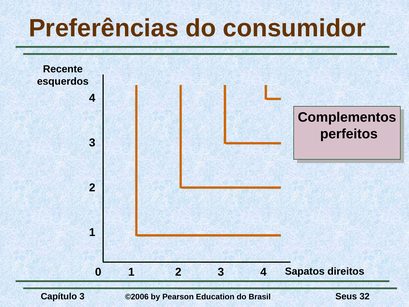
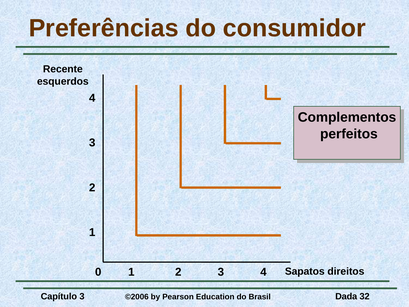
Seus: Seus -> Dada
